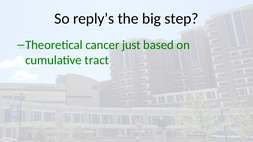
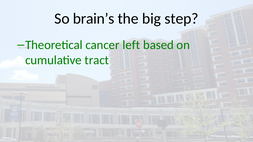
reply’s: reply’s -> brain’s
just: just -> left
